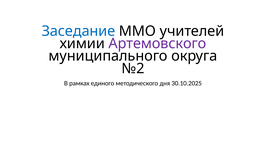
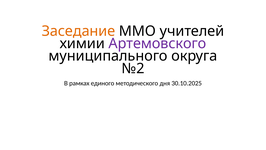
Заседание colour: blue -> orange
